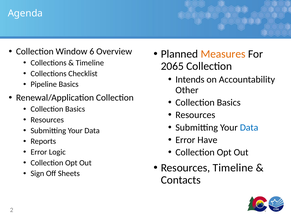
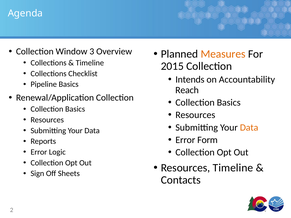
6: 6 -> 3
2065: 2065 -> 2015
Other: Other -> Reach
Data at (249, 128) colour: blue -> orange
Have: Have -> Form
